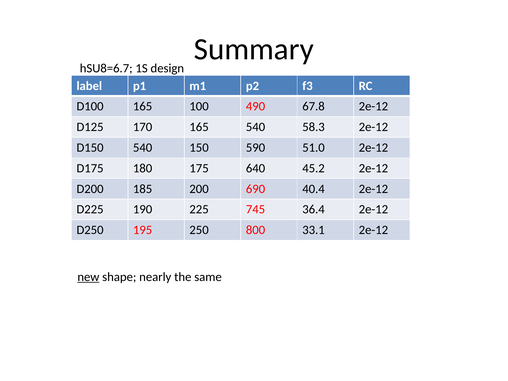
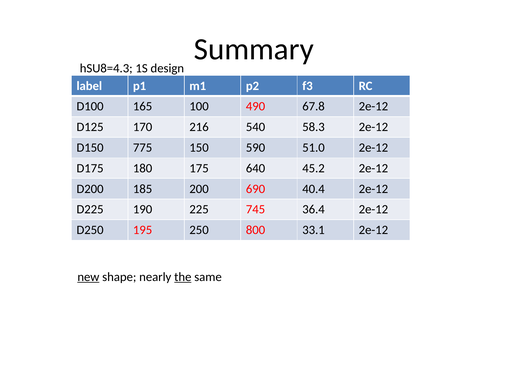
hSU8=6.7: hSU8=6.7 -> hSU8=4.3
170 165: 165 -> 216
D150 540: 540 -> 775
the underline: none -> present
